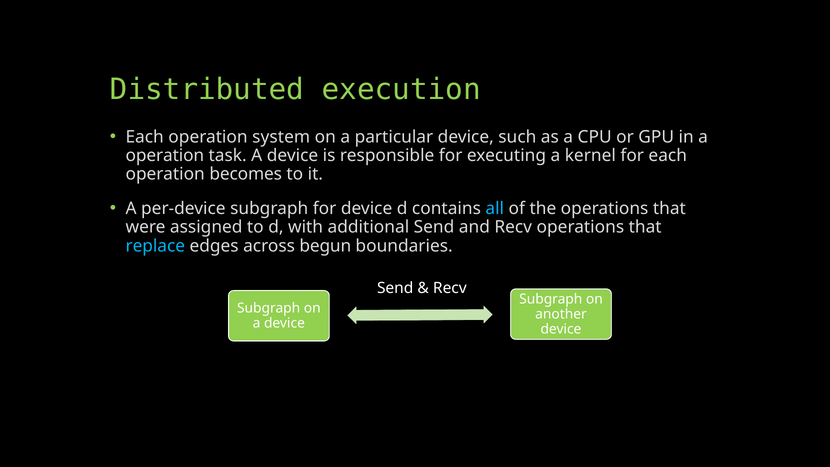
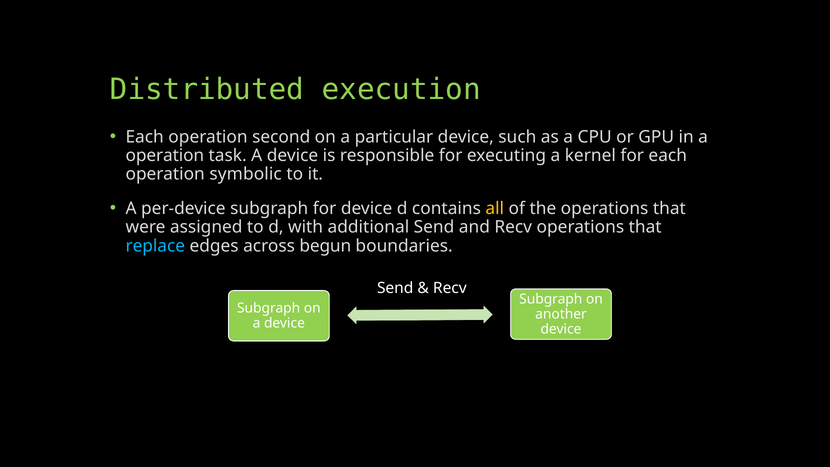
system: system -> second
becomes: becomes -> symbolic
all colour: light blue -> yellow
